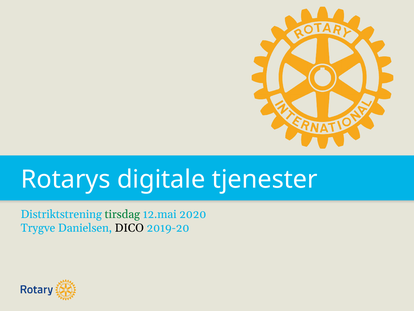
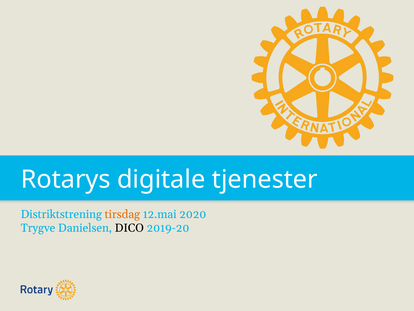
tirsdag colour: green -> orange
